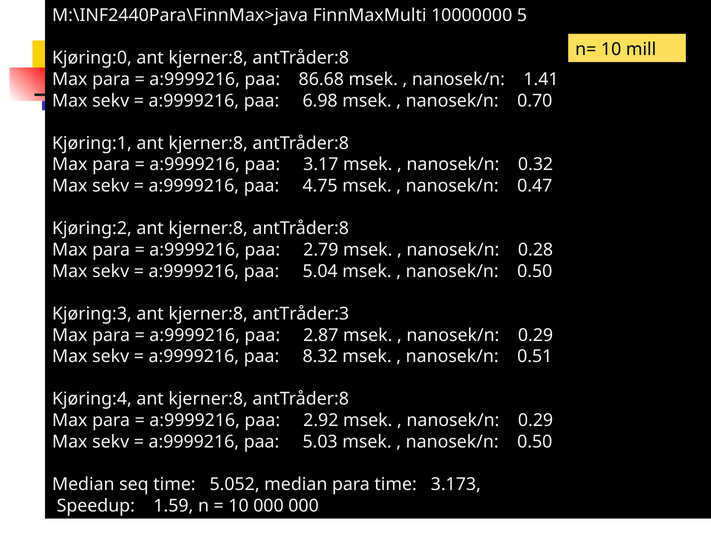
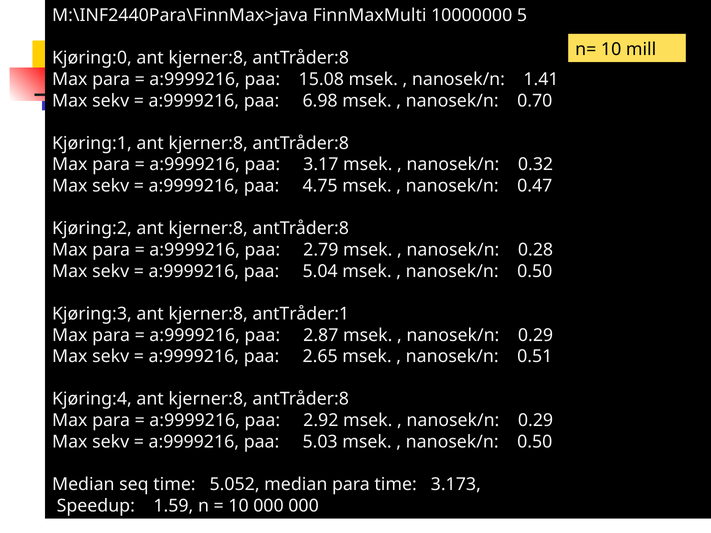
86.68: 86.68 -> 15.08
antTråder:3: antTråder:3 -> antTråder:1
8.32: 8.32 -> 2.65
